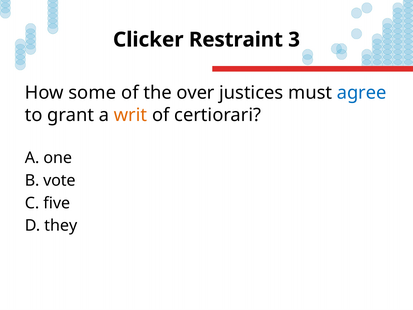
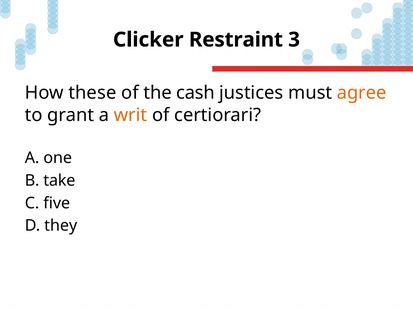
some: some -> these
over: over -> cash
agree colour: blue -> orange
vote: vote -> take
